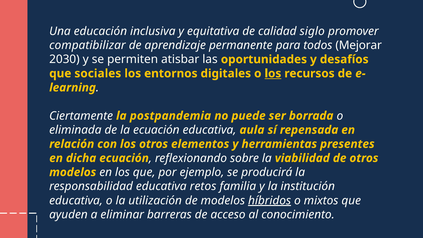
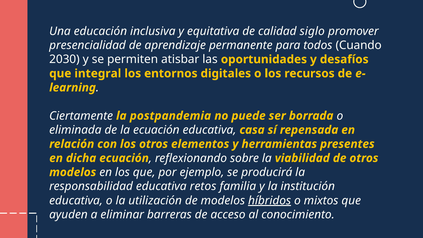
compatibilizar: compatibilizar -> presencialidad
Mejorar: Mejorar -> Cuando
sociales: sociales -> integral
los at (273, 73) underline: present -> none
aula: aula -> casa
